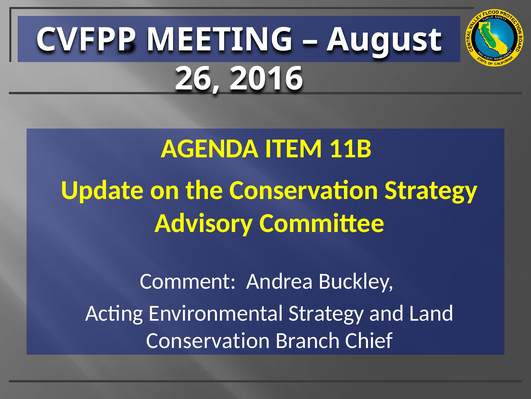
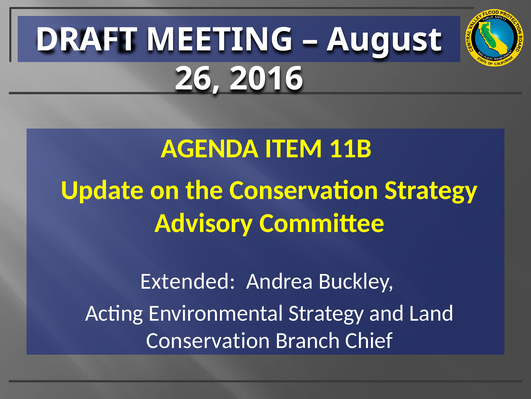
CVFPP: CVFPP -> DRAFT
Comment: Comment -> Extended
